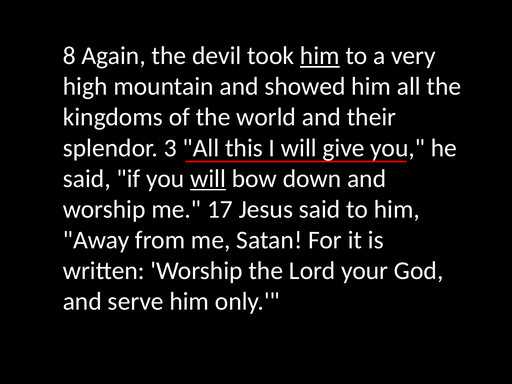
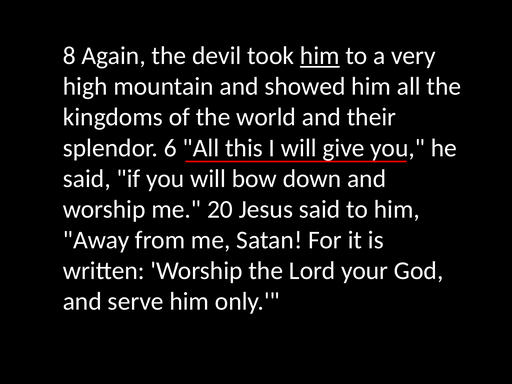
3: 3 -> 6
will at (208, 179) underline: present -> none
17: 17 -> 20
